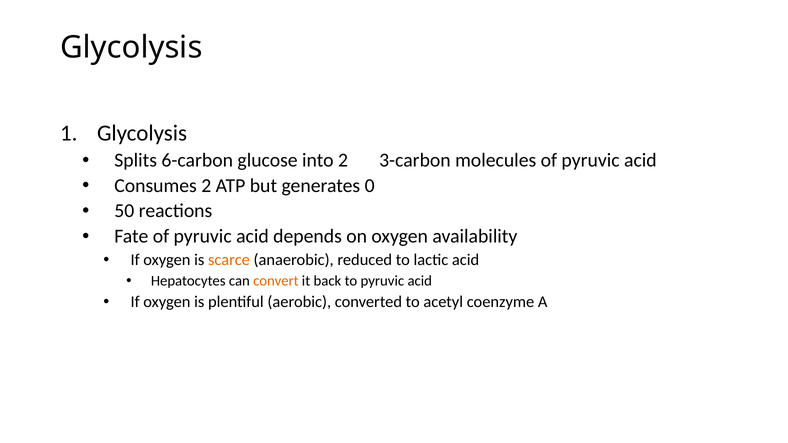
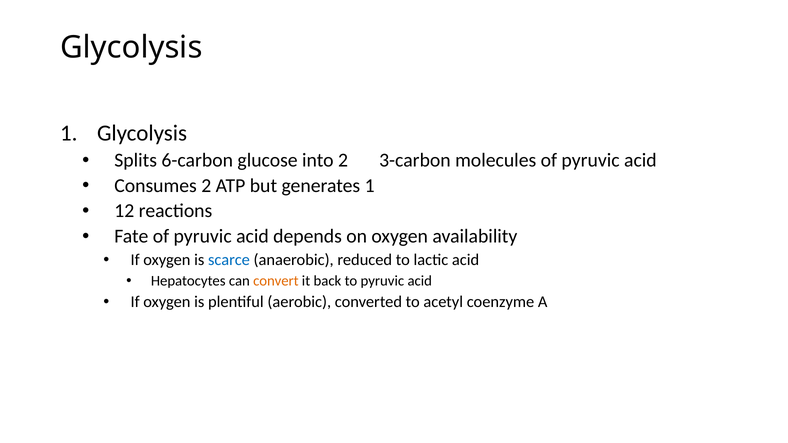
generates 0: 0 -> 1
50: 50 -> 12
scarce colour: orange -> blue
